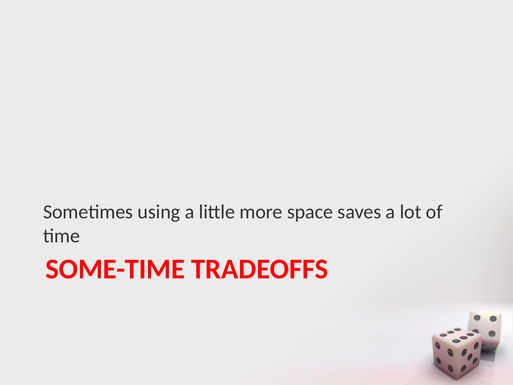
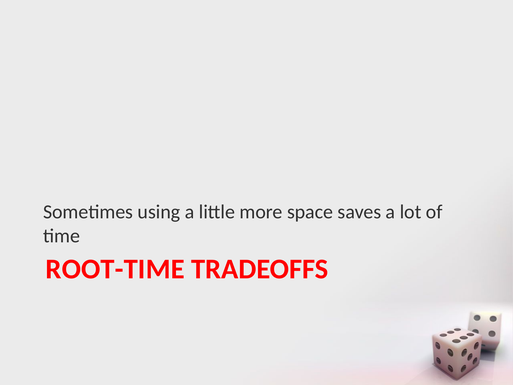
SOME-TIME: SOME-TIME -> ROOT-TIME
